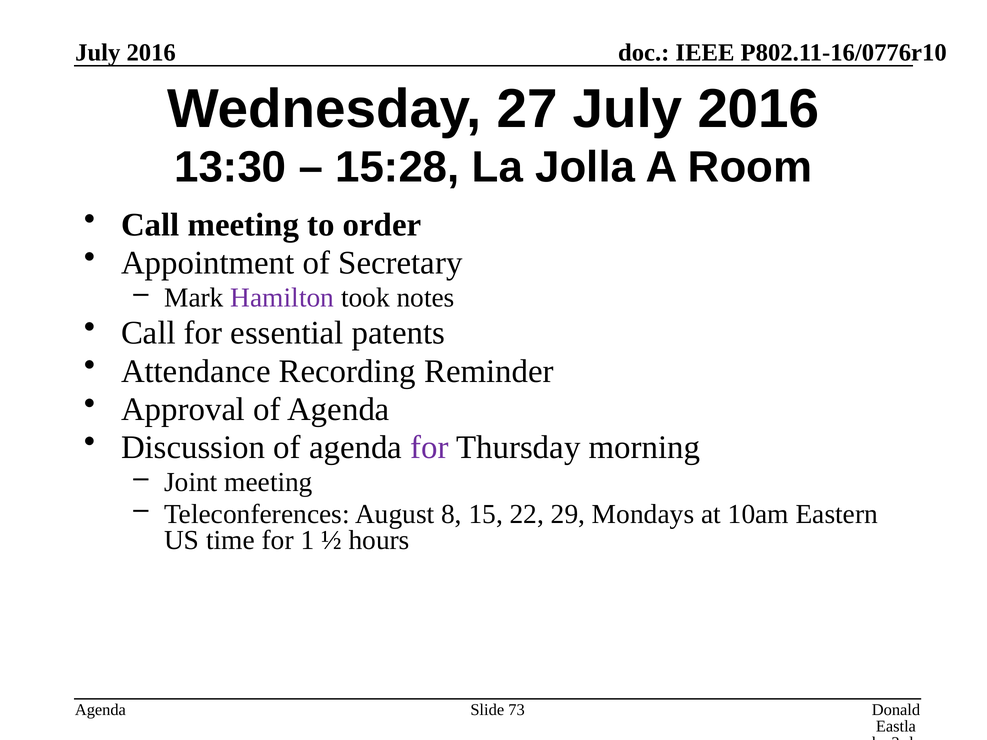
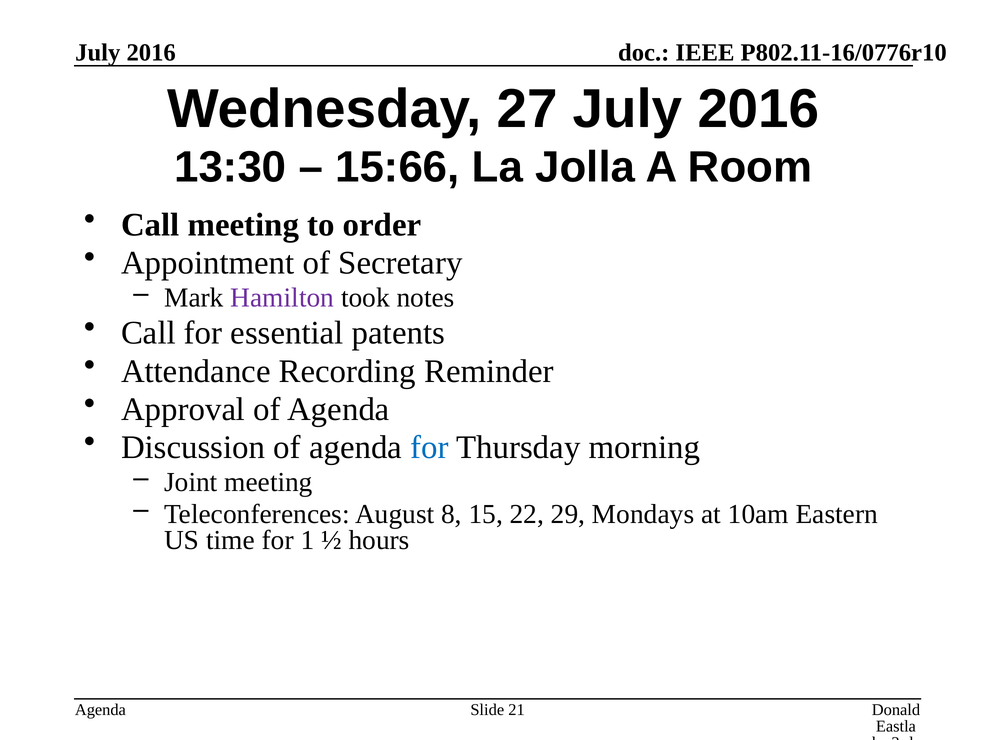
15:28: 15:28 -> 15:66
for at (430, 448) colour: purple -> blue
73: 73 -> 21
